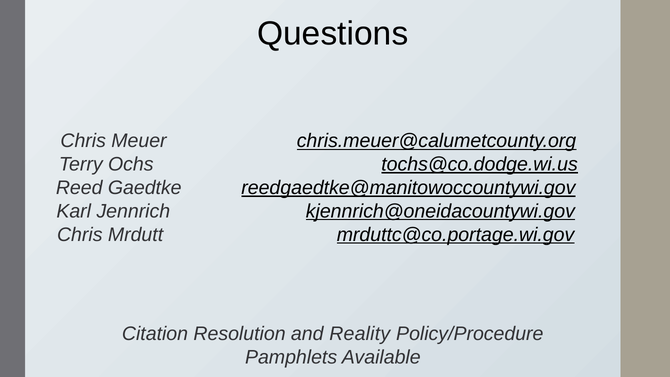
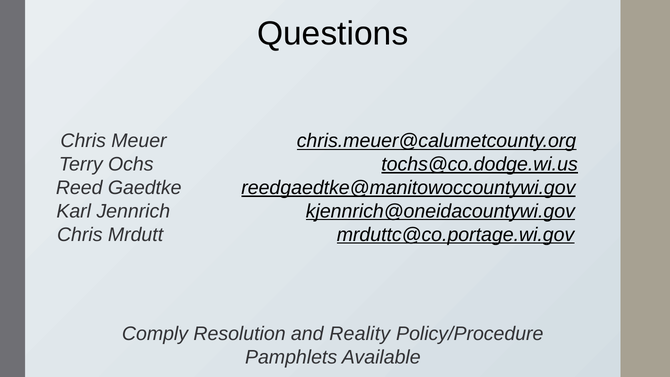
Citation: Citation -> Comply
